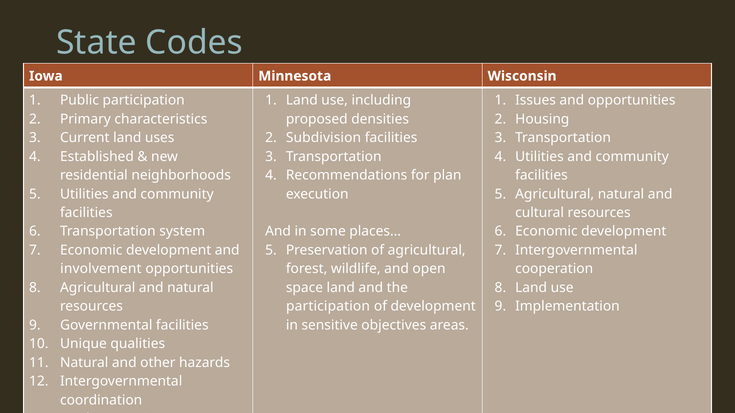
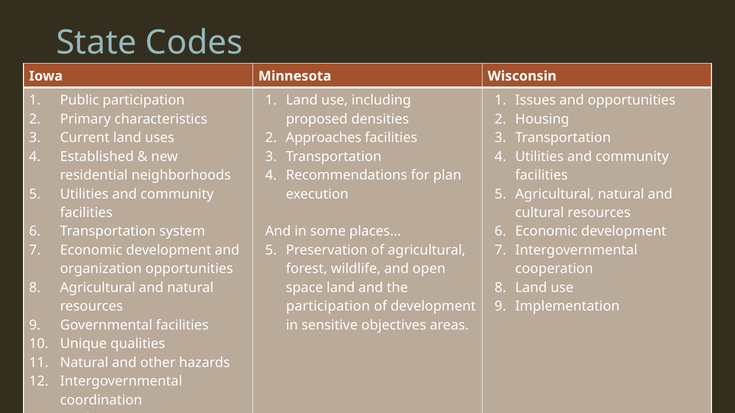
Subdivision: Subdivision -> Approaches
involvement: involvement -> organization
